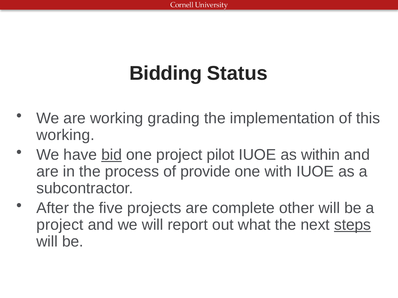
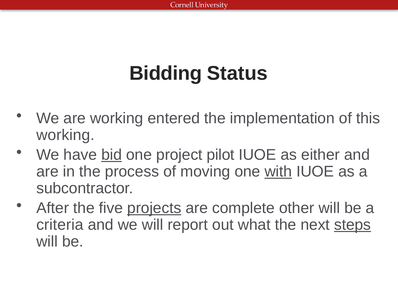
grading: grading -> entered
within: within -> either
provide: provide -> moving
with underline: none -> present
projects underline: none -> present
project at (60, 225): project -> criteria
